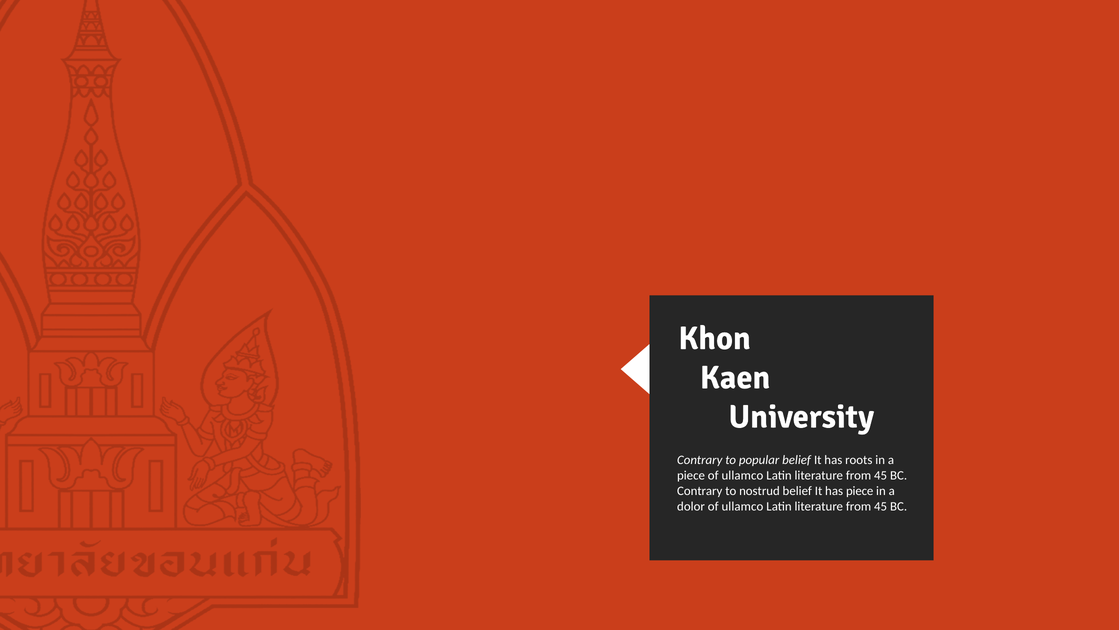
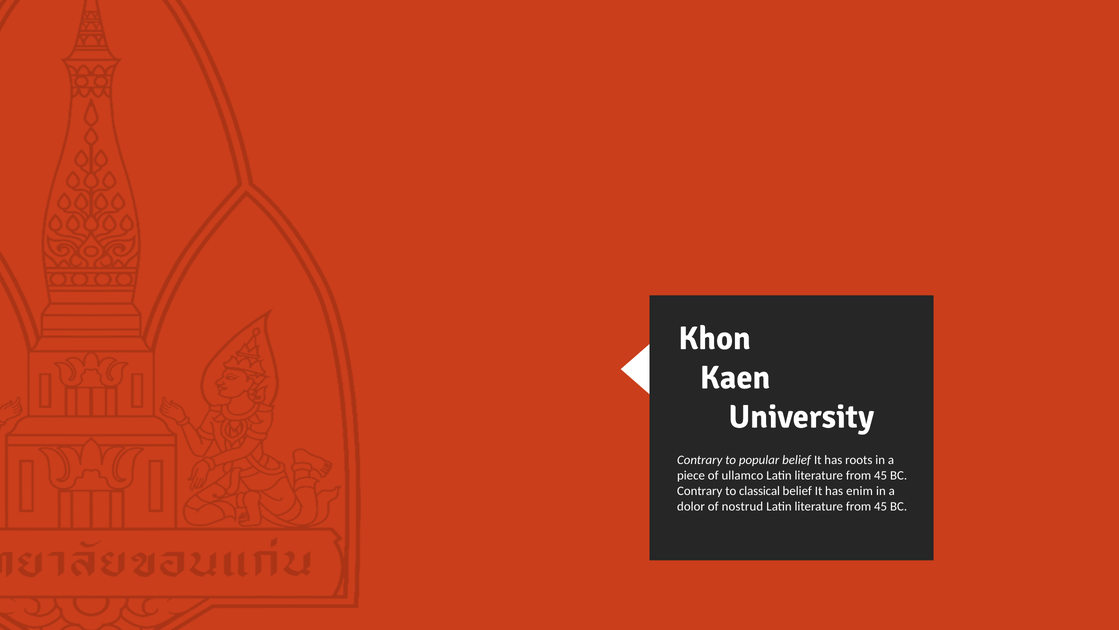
nostrud: nostrud -> classical
has piece: piece -> enim
ullamco at (742, 506): ullamco -> nostrud
